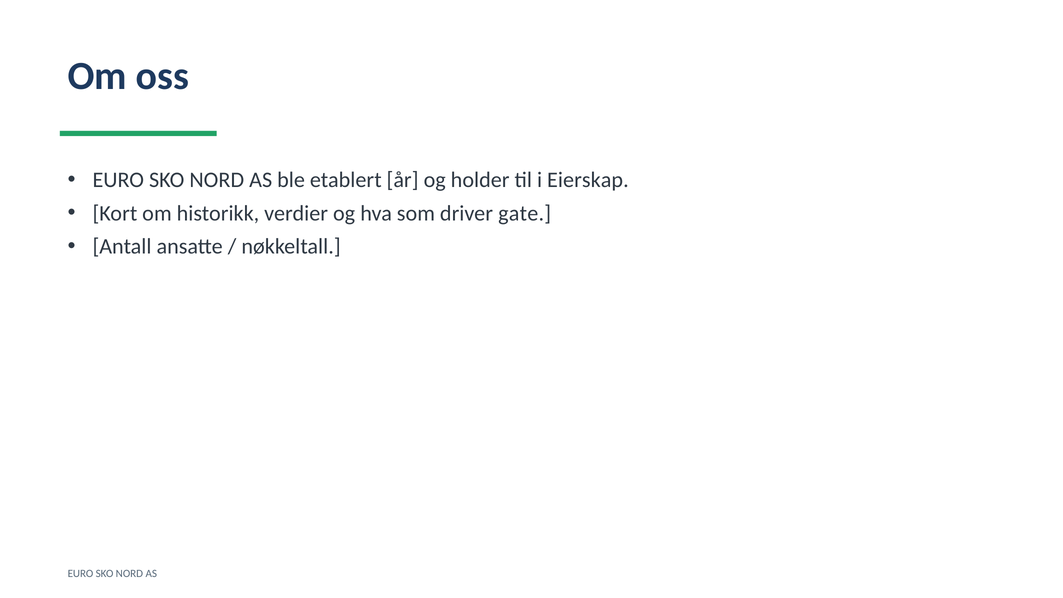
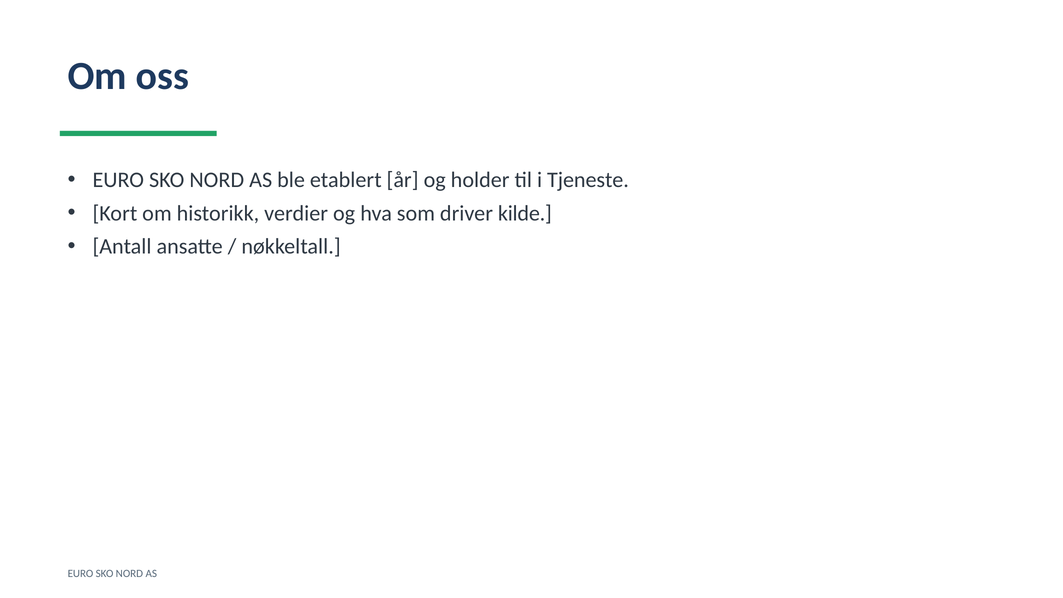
Eierskap: Eierskap -> Tjeneste
gate: gate -> kilde
